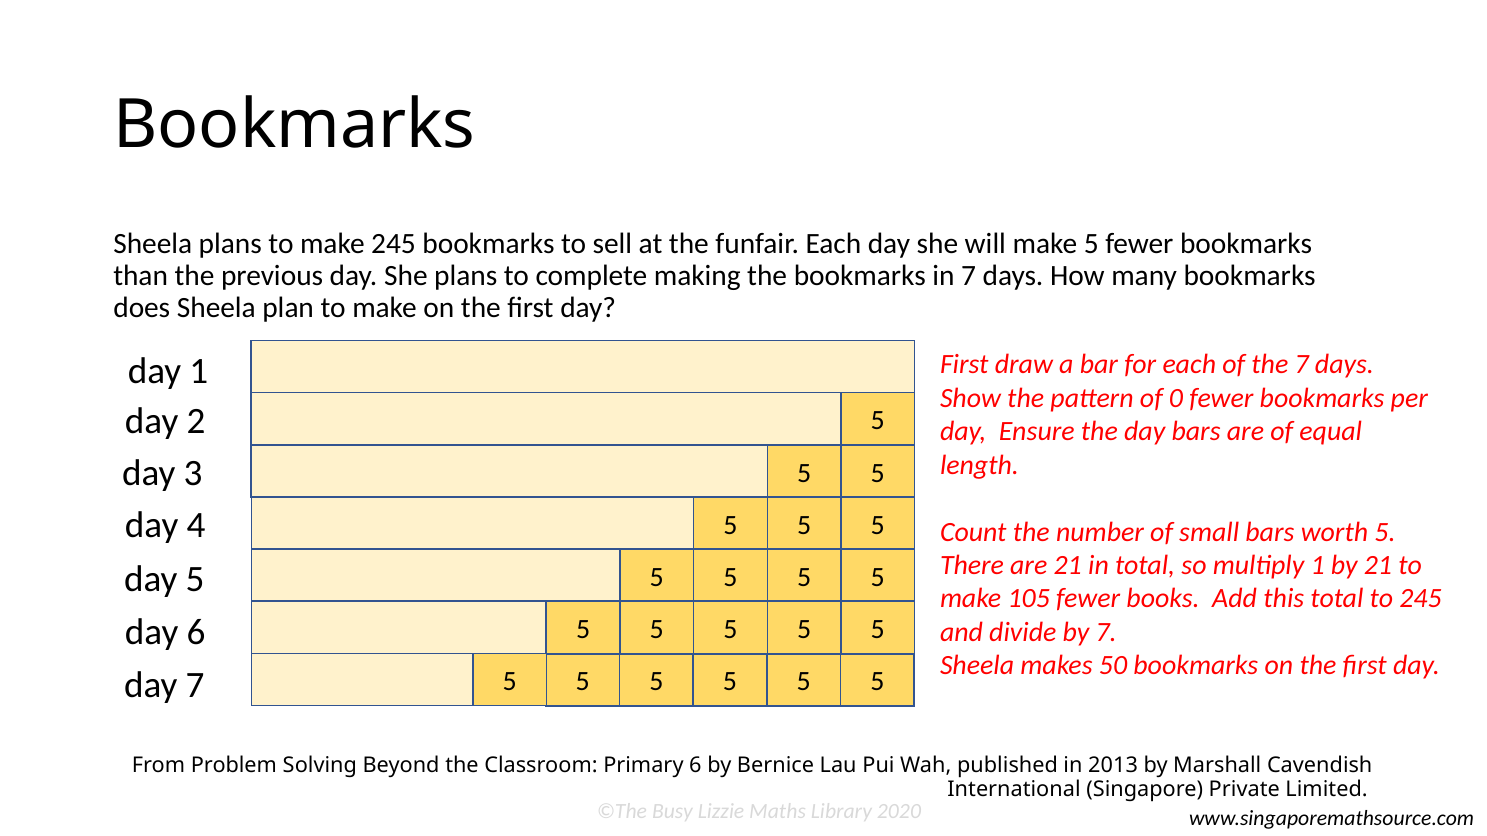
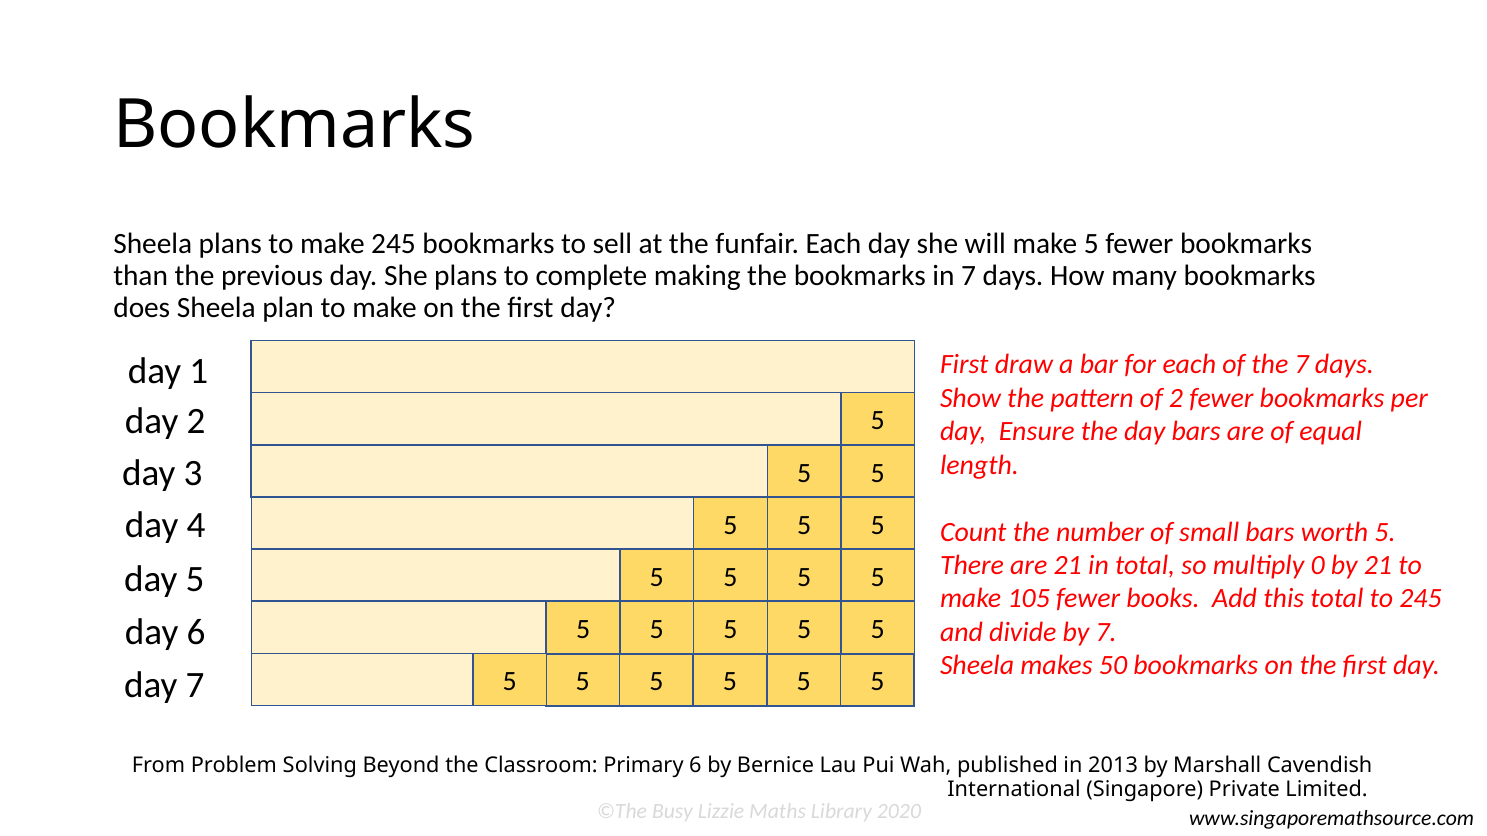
of 0: 0 -> 2
multiply 1: 1 -> 0
